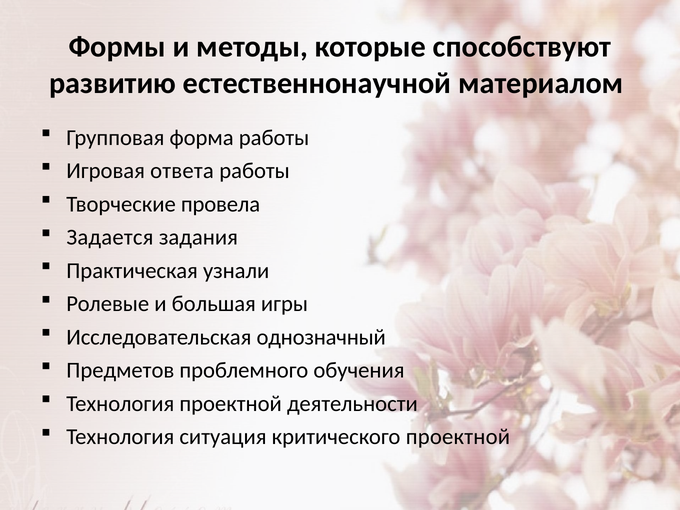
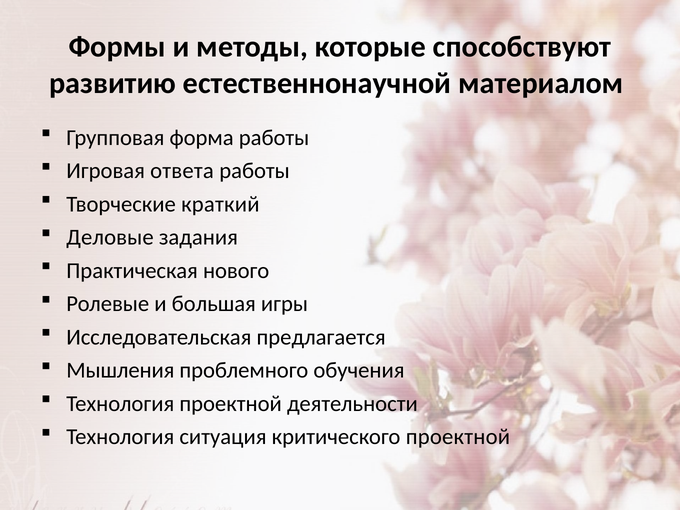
провела: провела -> краткий
Задается: Задается -> Деловые
узнали: узнали -> нового
однозначный: однозначный -> предлагается
Предметов: Предметов -> Мышления
